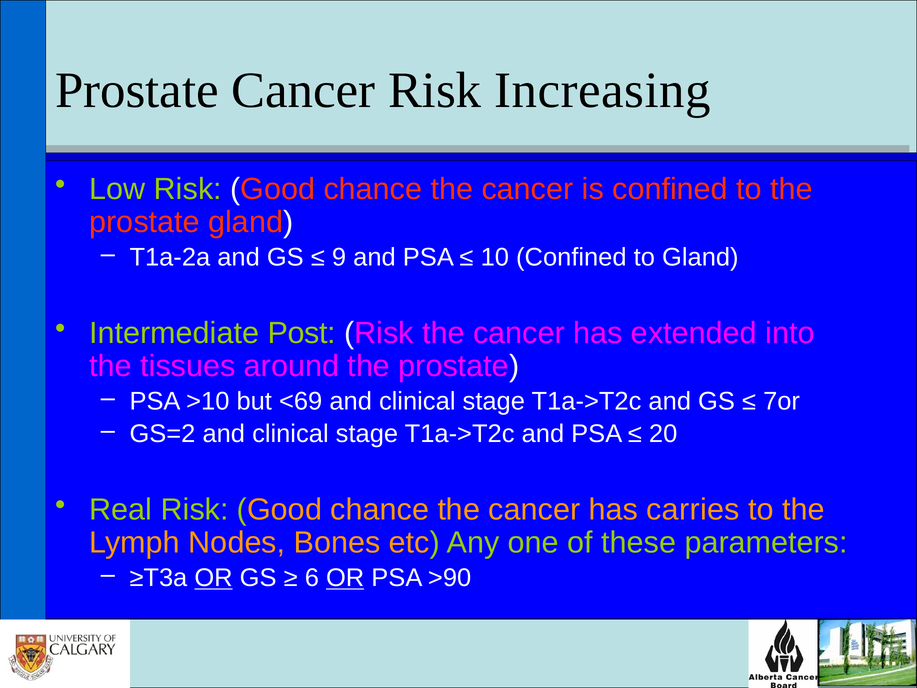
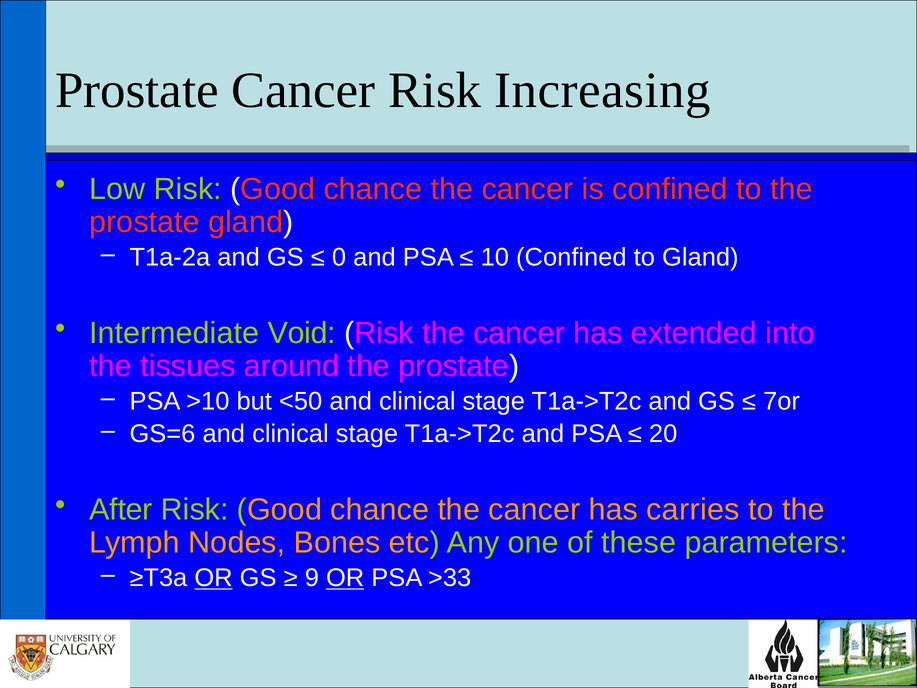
9: 9 -> 0
Post: Post -> Void
<69: <69 -> <50
GS=2: GS=2 -> GS=6
Real: Real -> After
6: 6 -> 9
>90: >90 -> >33
